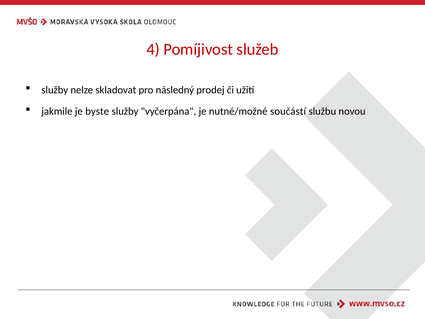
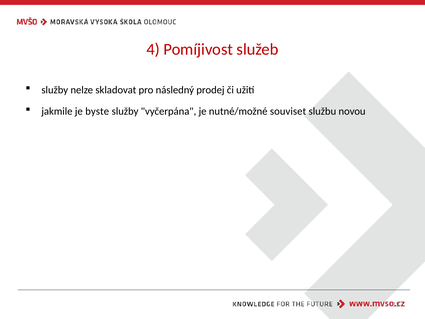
součástí: součástí -> souviset
